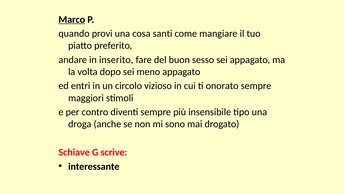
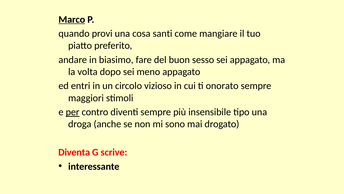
inserito: inserito -> biasimo
per underline: none -> present
Schiave: Schiave -> Diventa
